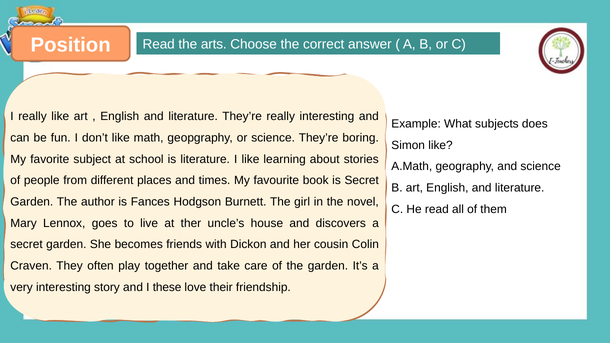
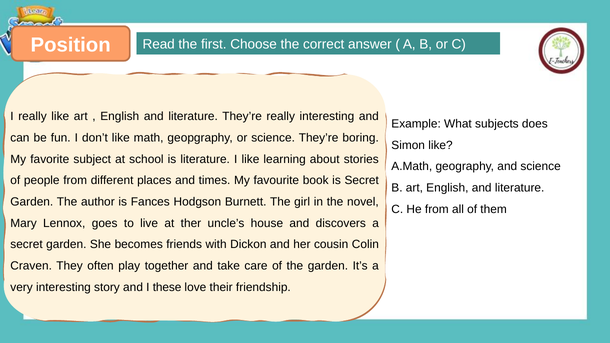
arts: arts -> first
He read: read -> from
